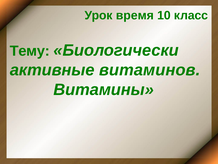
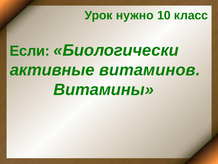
время: время -> нужно
Тему: Тему -> Если
